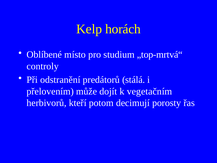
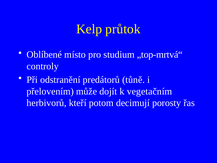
horách: horách -> průtok
stálá: stálá -> tůně
